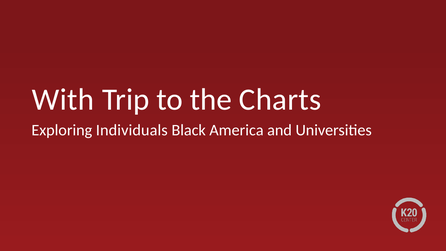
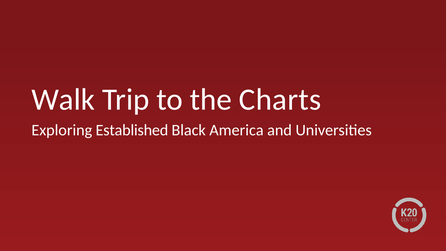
With: With -> Walk
Individuals: Individuals -> Established
